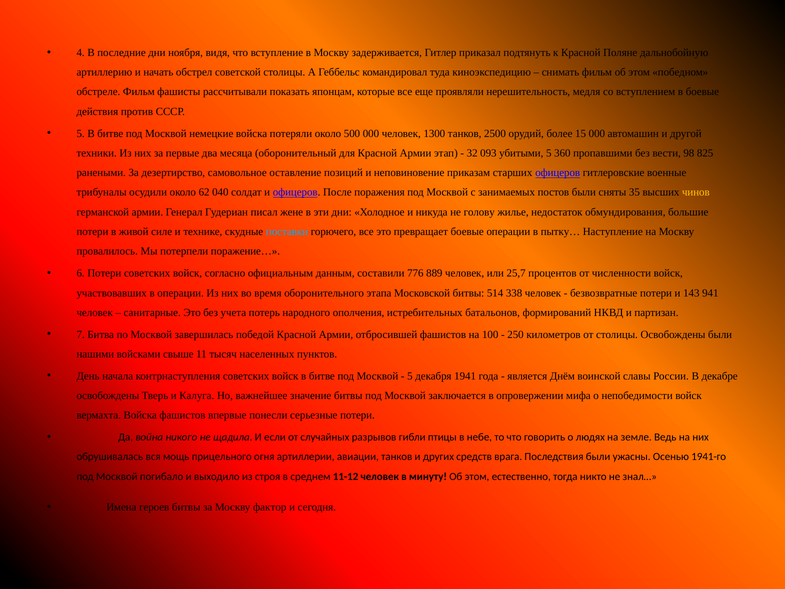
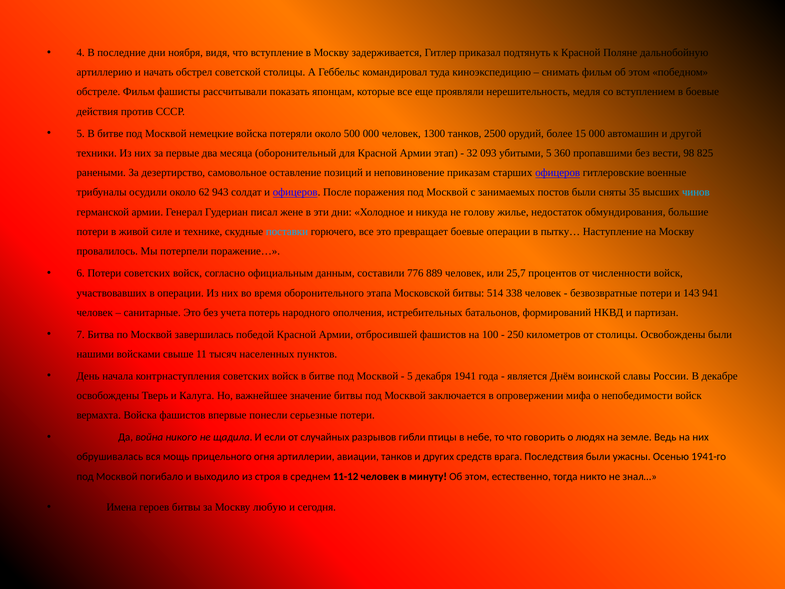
040: 040 -> 943
чинов colour: yellow -> light blue
фактор: фактор -> любую
